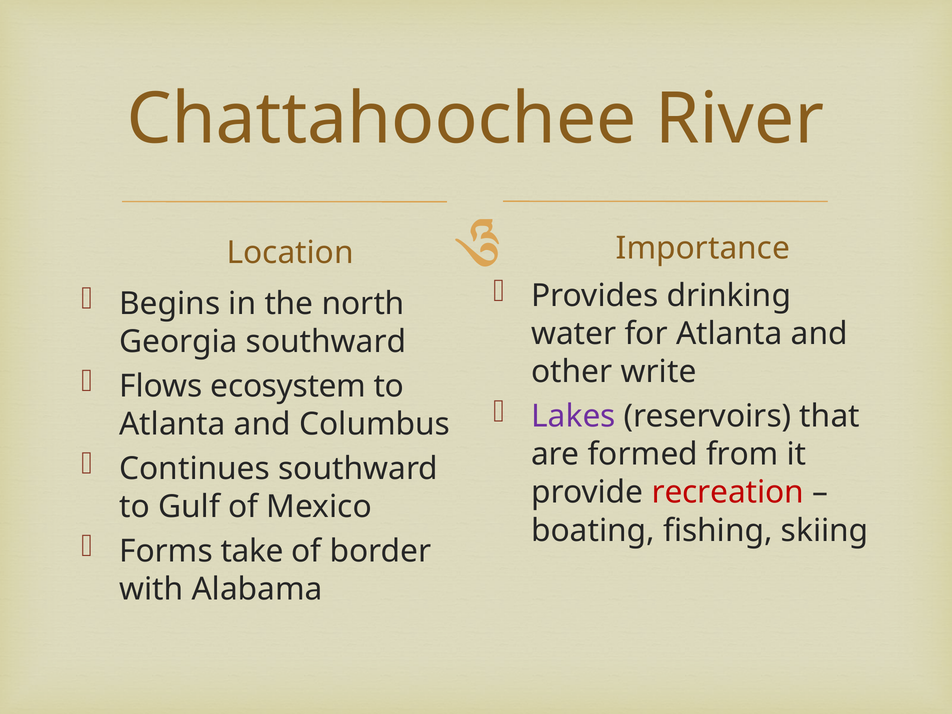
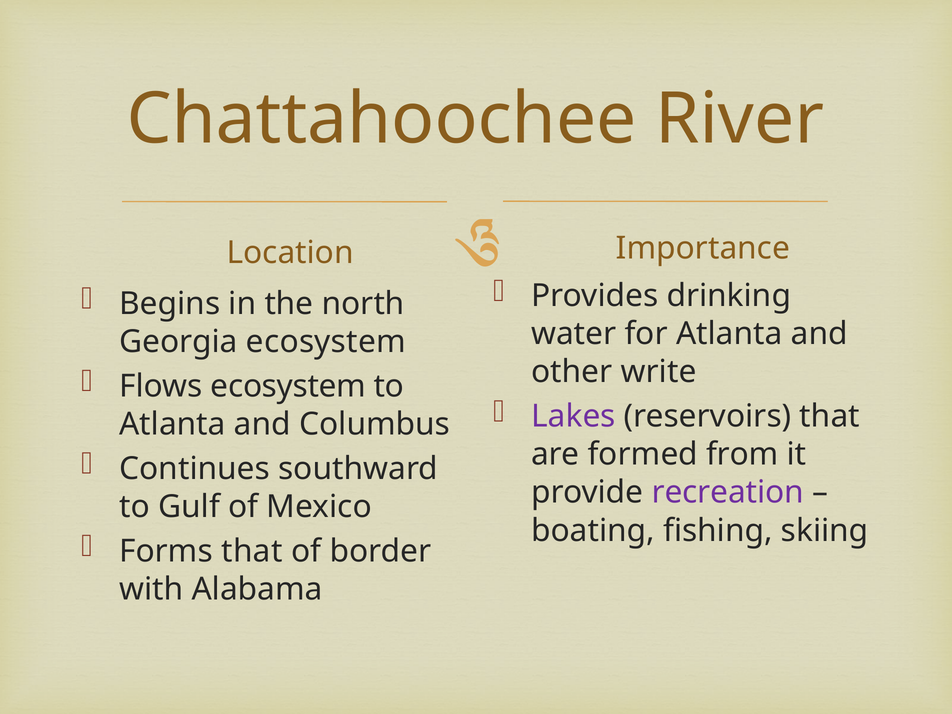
Georgia southward: southward -> ecosystem
recreation colour: red -> purple
Forms take: take -> that
